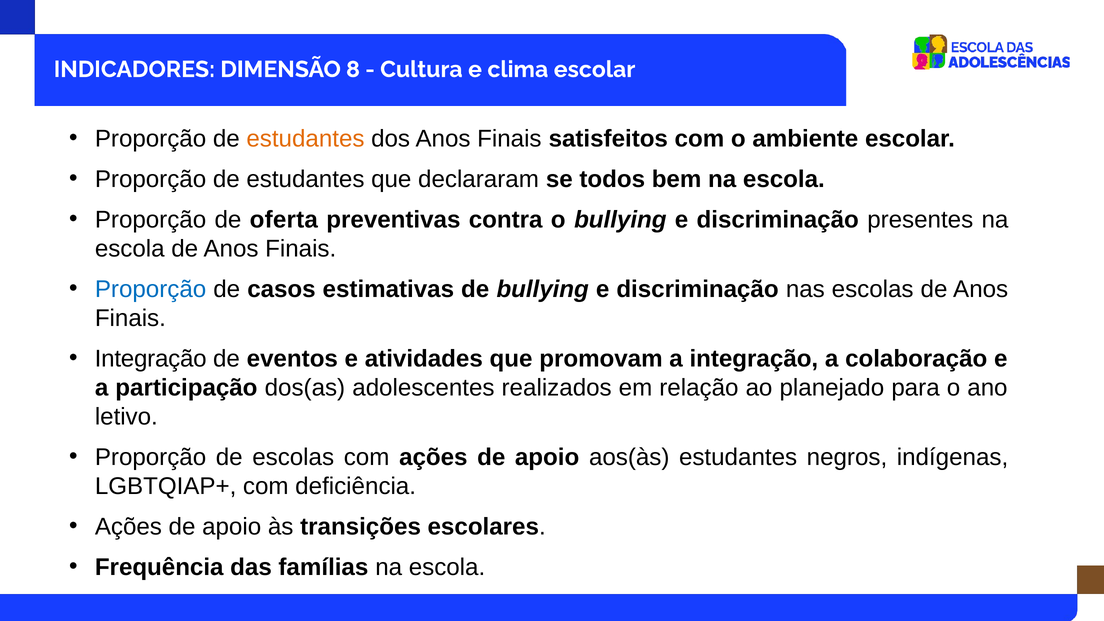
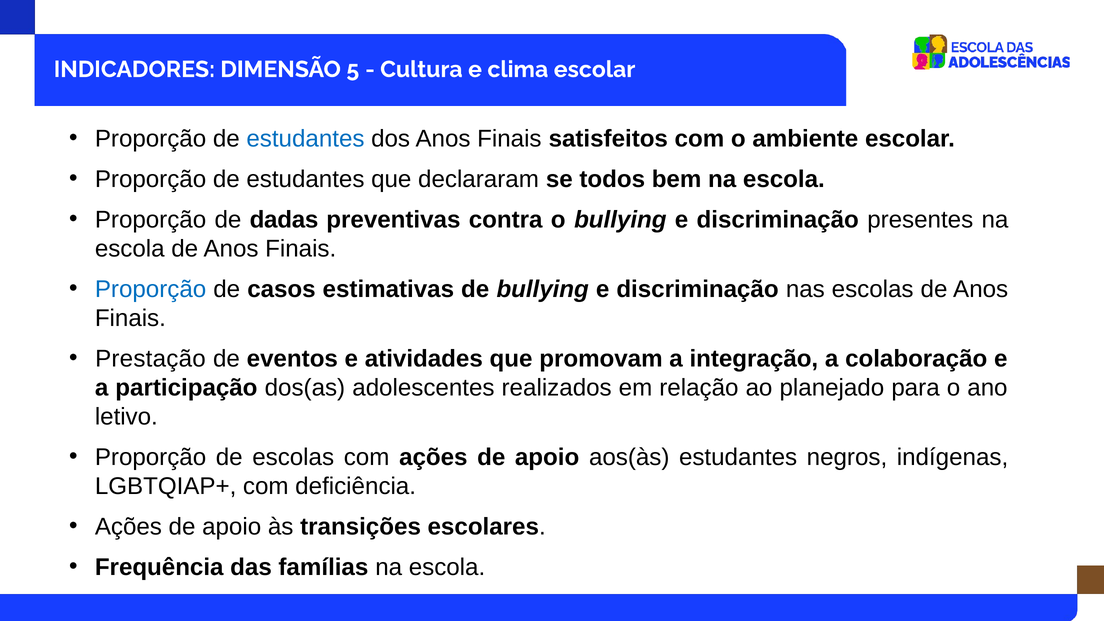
8: 8 -> 5
estudantes at (305, 139) colour: orange -> blue
oferta: oferta -> dadas
Integração at (151, 359): Integração -> Prestação
